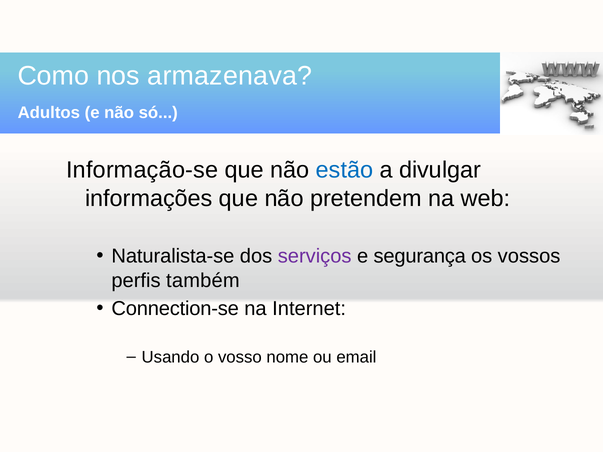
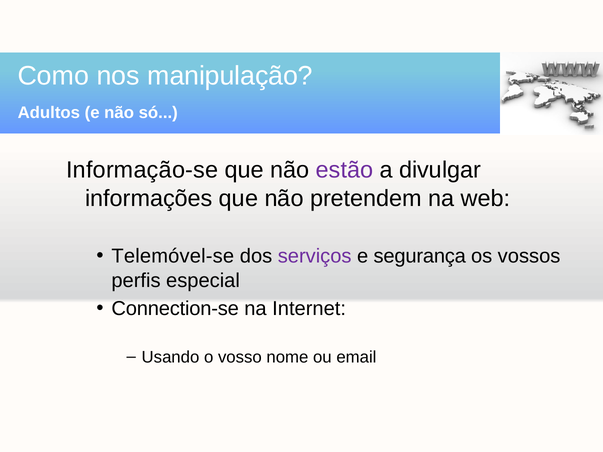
armazenava: armazenava -> manipulação
estão colour: blue -> purple
Naturalista-se: Naturalista-se -> Telemóvel-se
também: também -> especial
